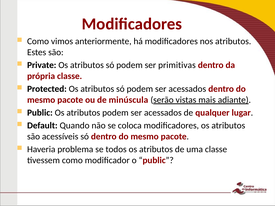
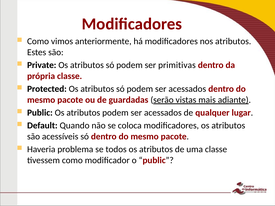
minúscula: minúscula -> guardadas
